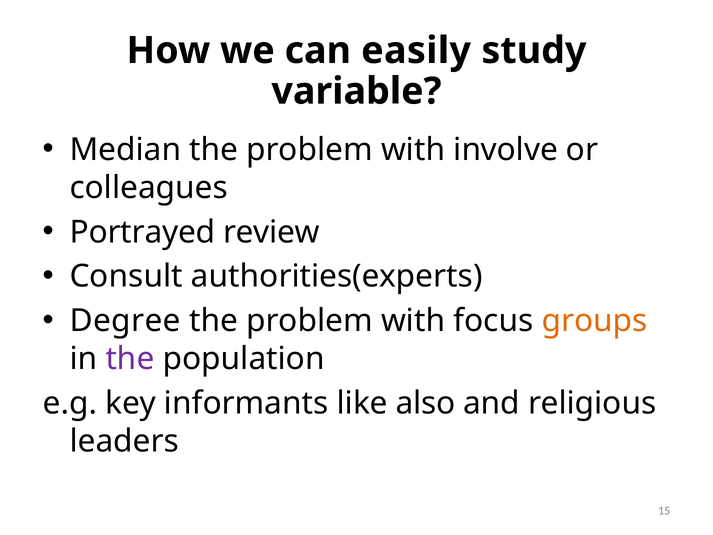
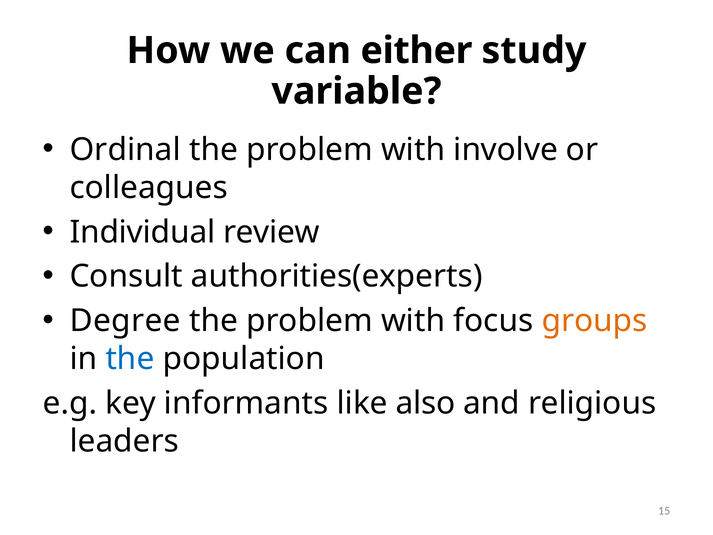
easily: easily -> either
Median: Median -> Ordinal
Portrayed: Portrayed -> Individual
the at (130, 359) colour: purple -> blue
